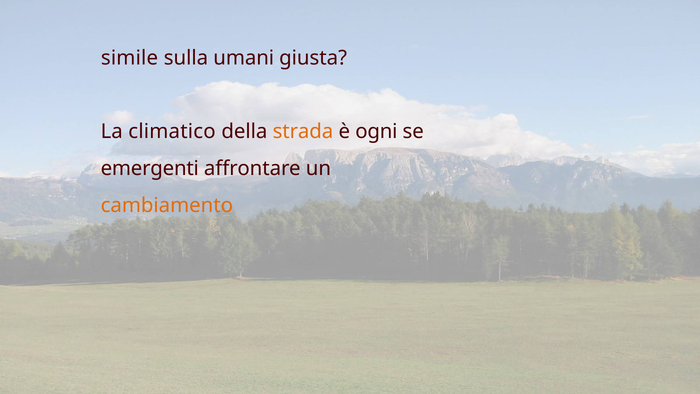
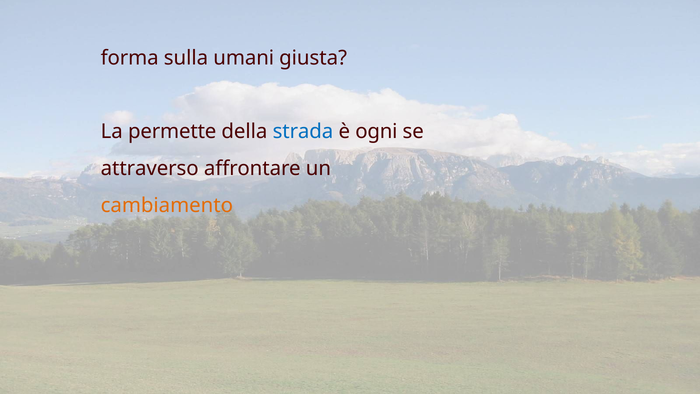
simile: simile -> forma
climatico: climatico -> permette
strada colour: orange -> blue
emergenti: emergenti -> attraverso
